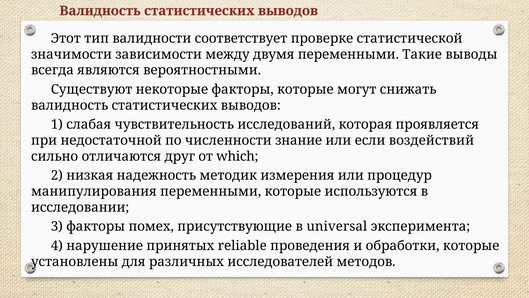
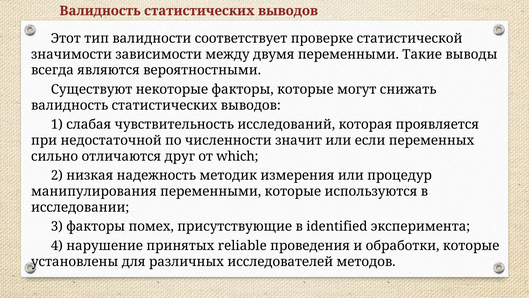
знание: знание -> значит
воздействий: воздействий -> переменных
universal: universal -> identified
